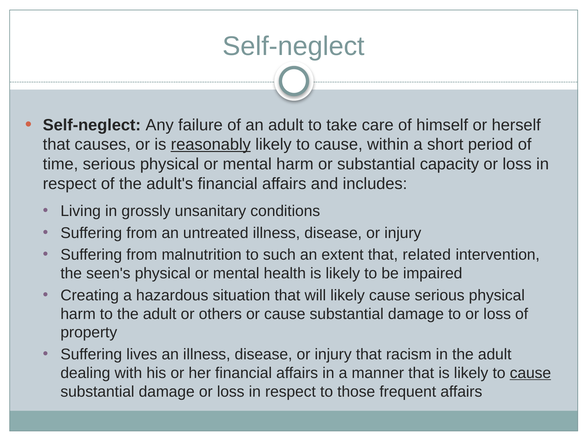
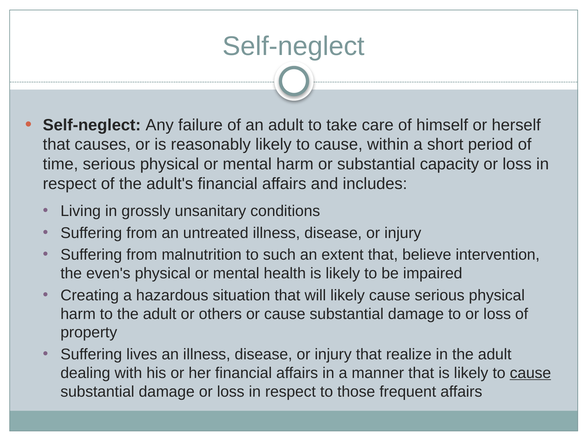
reasonably underline: present -> none
related: related -> believe
seen's: seen's -> even's
racism: racism -> realize
